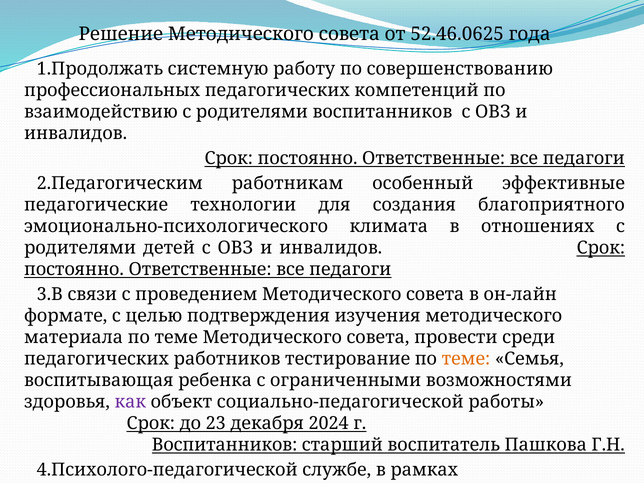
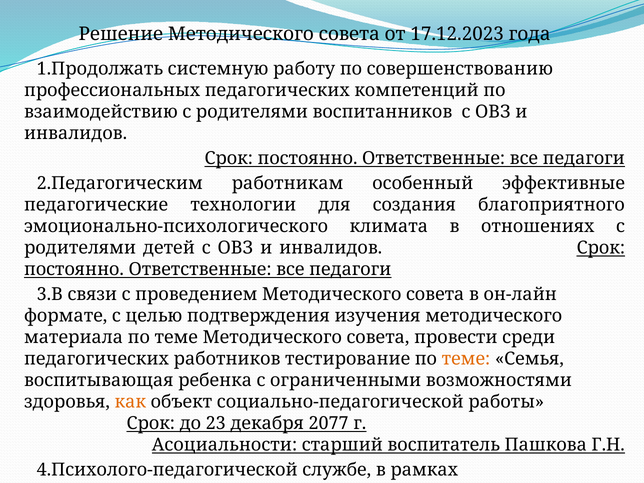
52.46.0625: 52.46.0625 -> 17.12.2023
как colour: purple -> orange
2024: 2024 -> 2077
Воспитанников at (225, 445): Воспитанников -> Асоциальности
